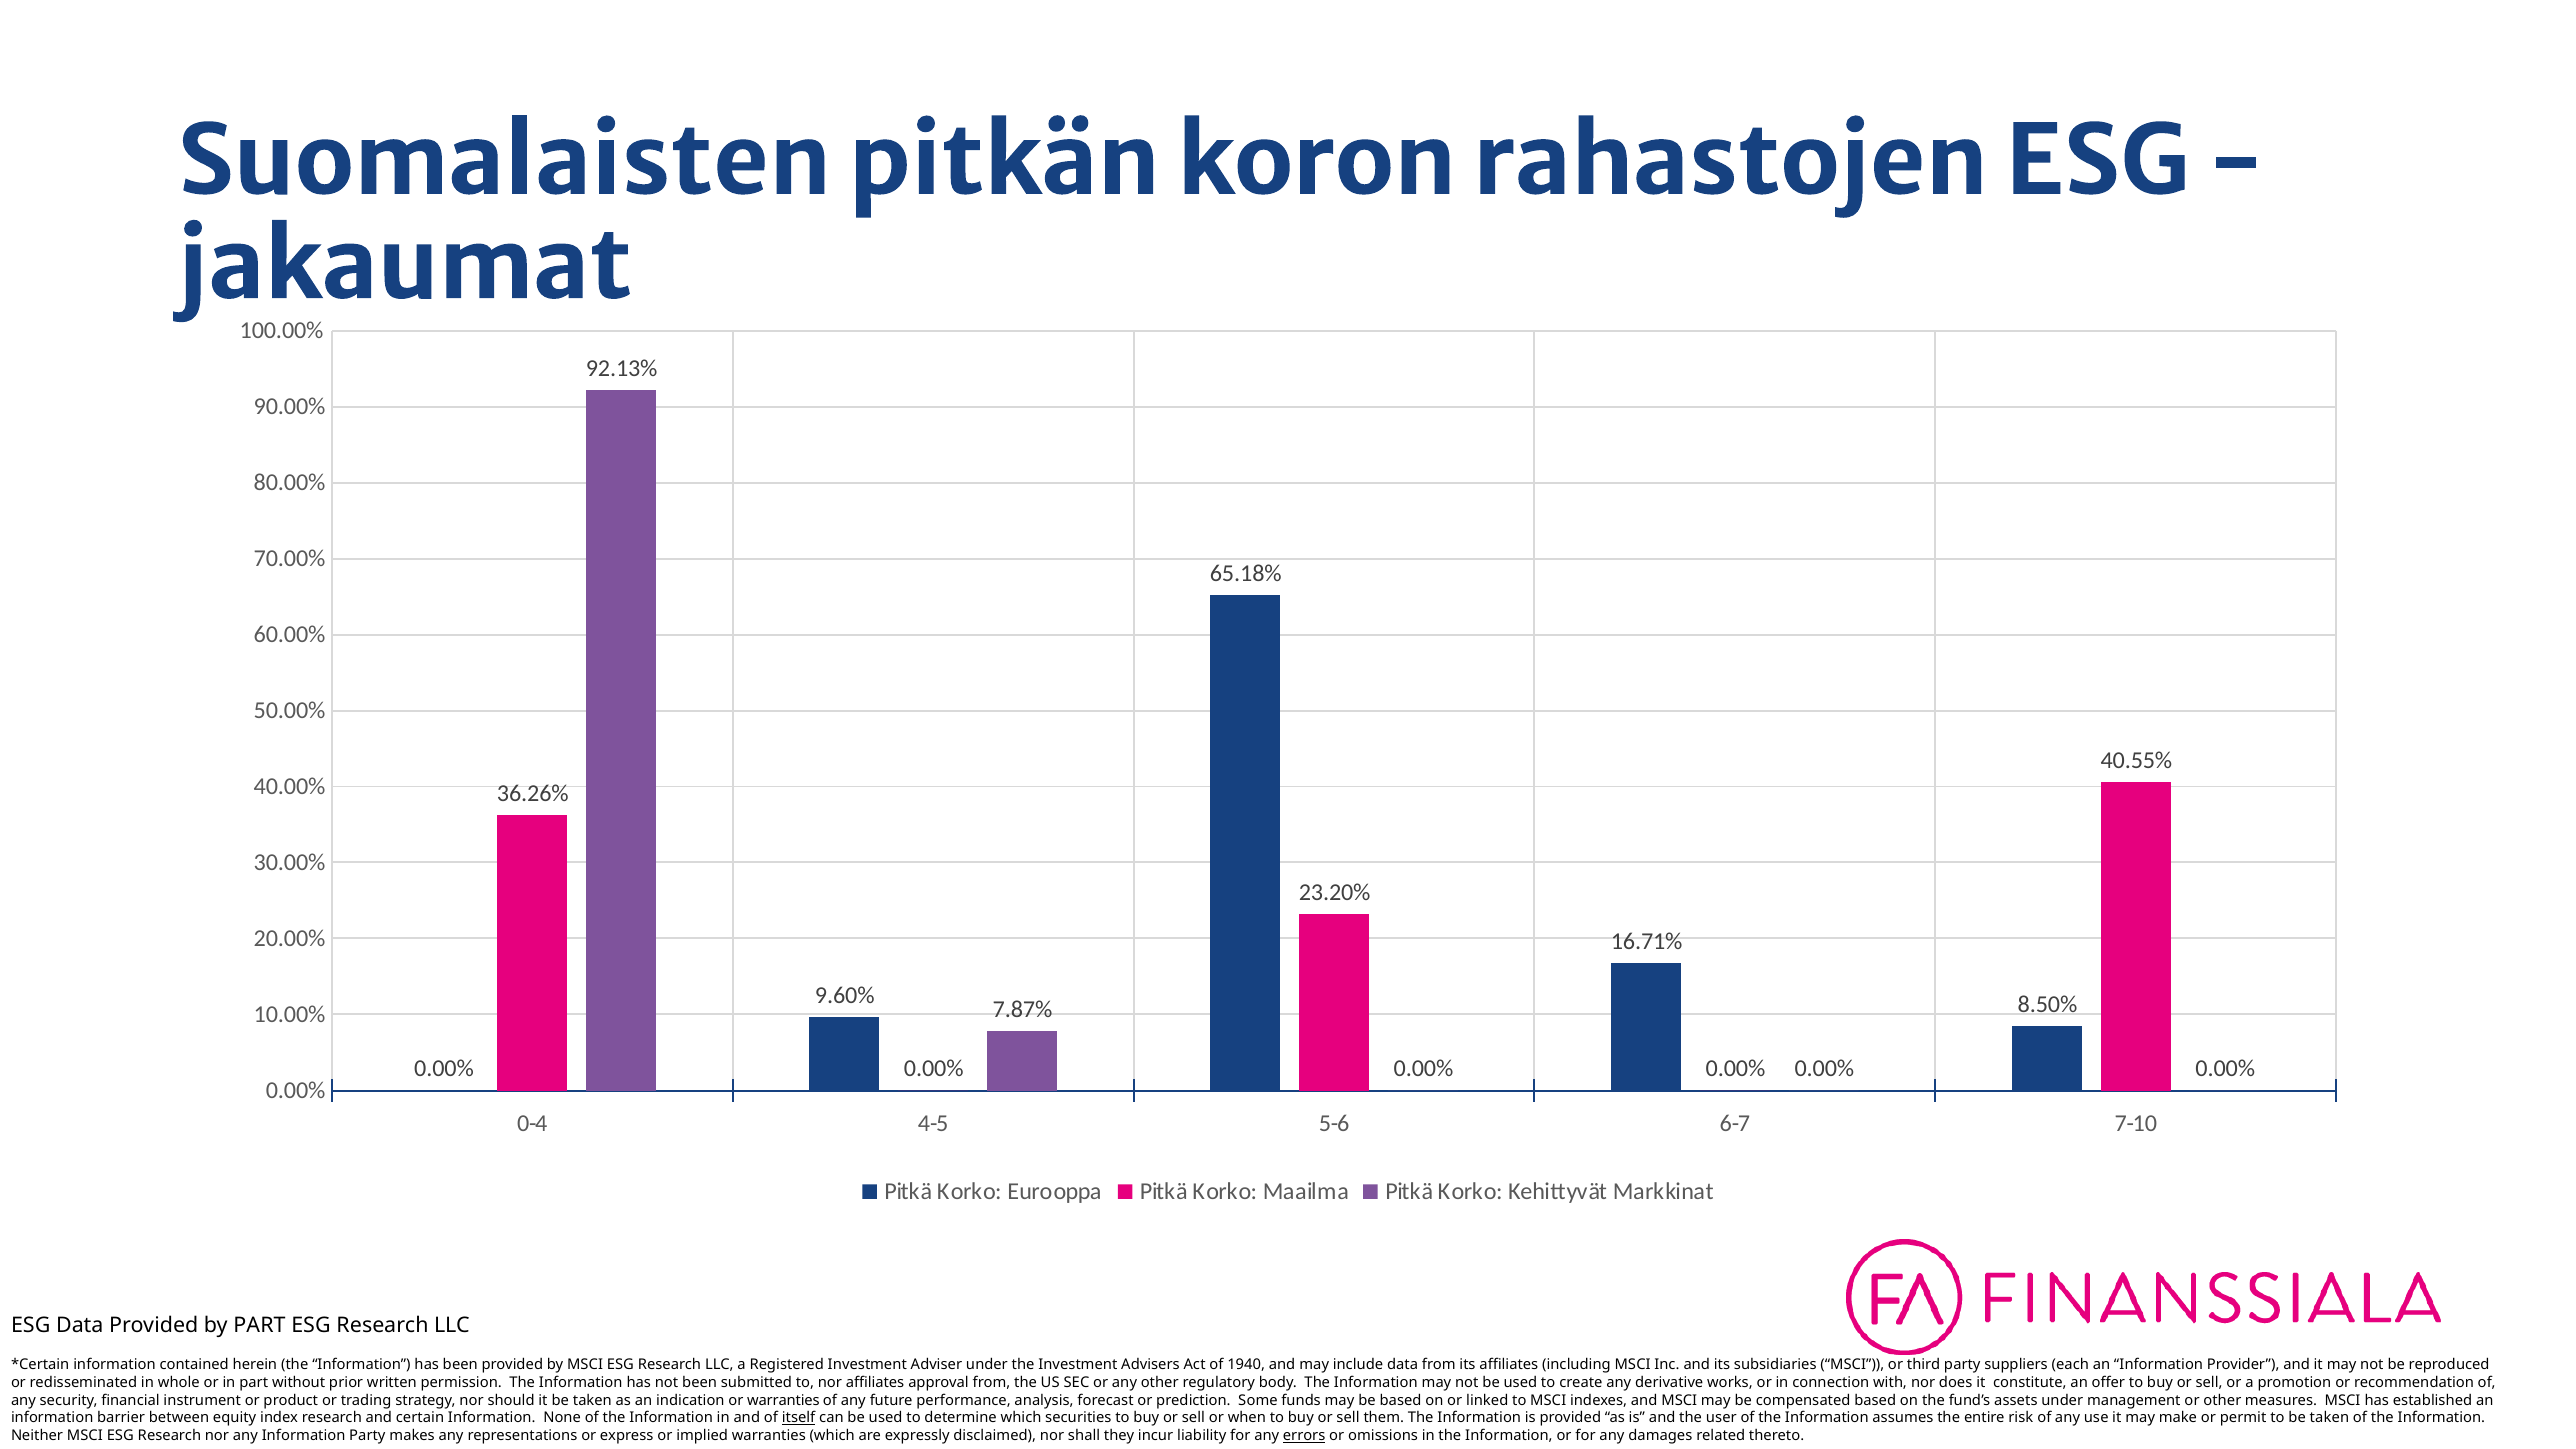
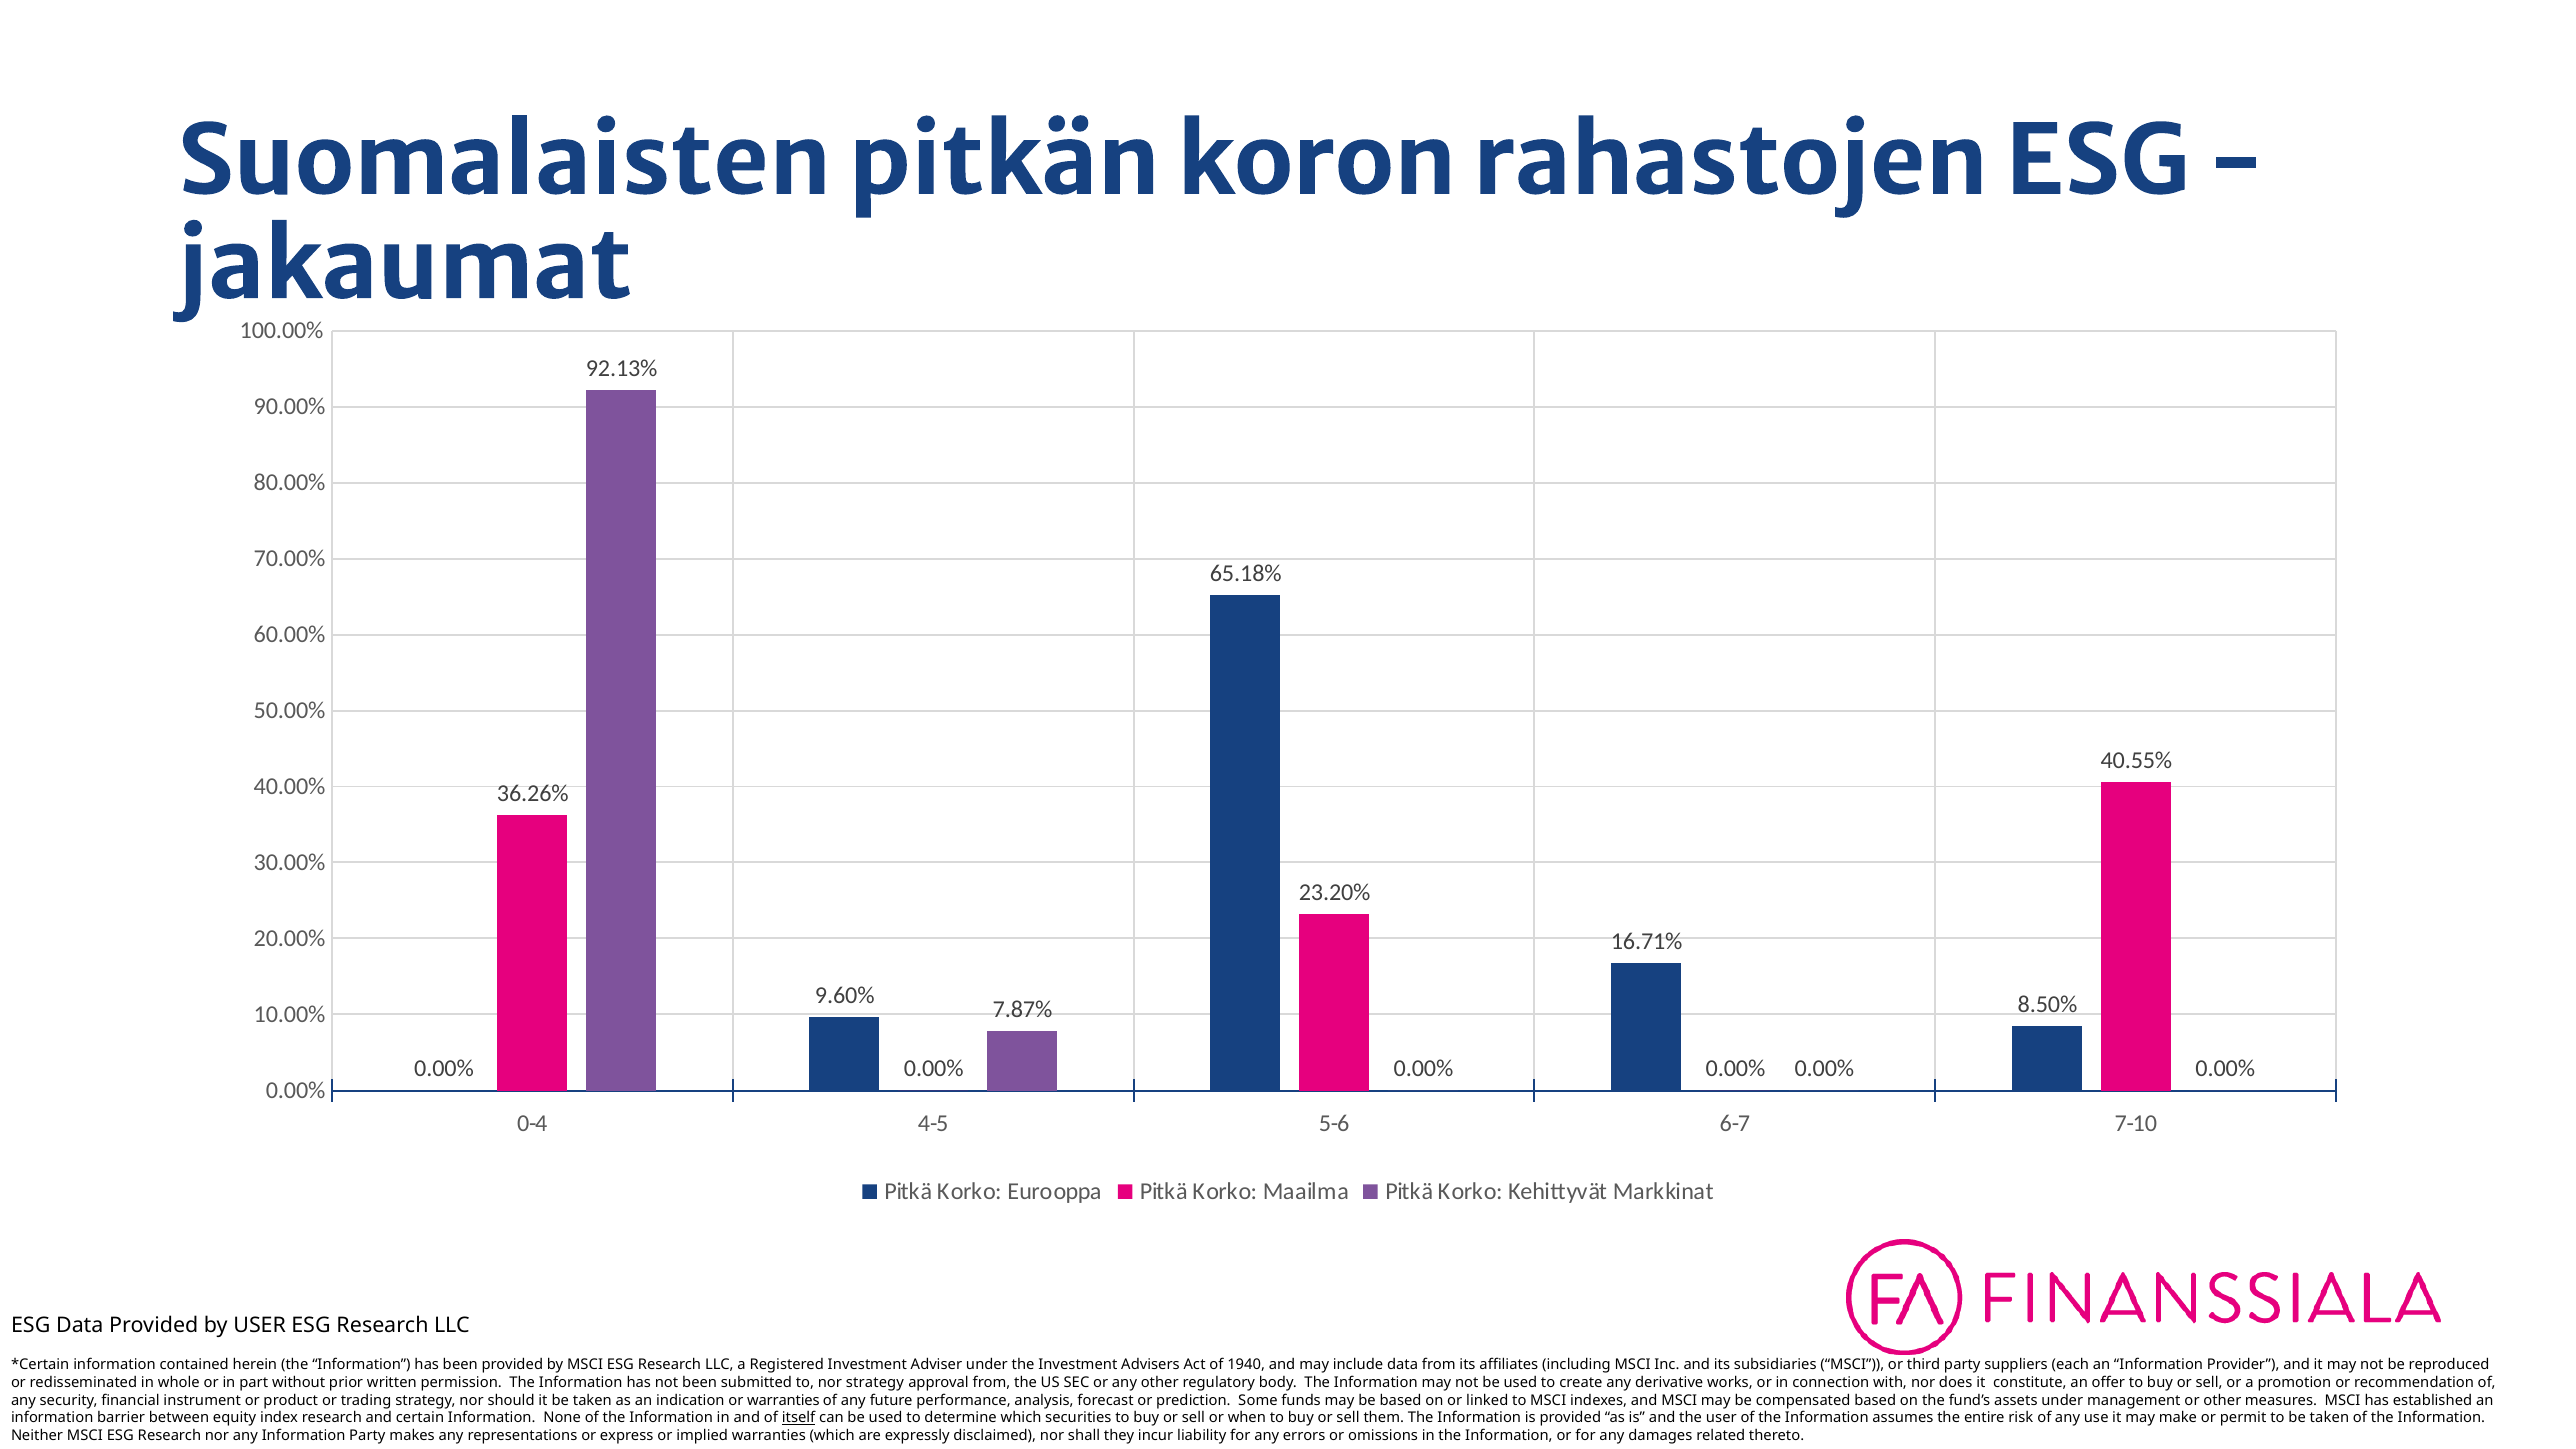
by PART: PART -> USER
nor affiliates: affiliates -> strategy
errors underline: present -> none
